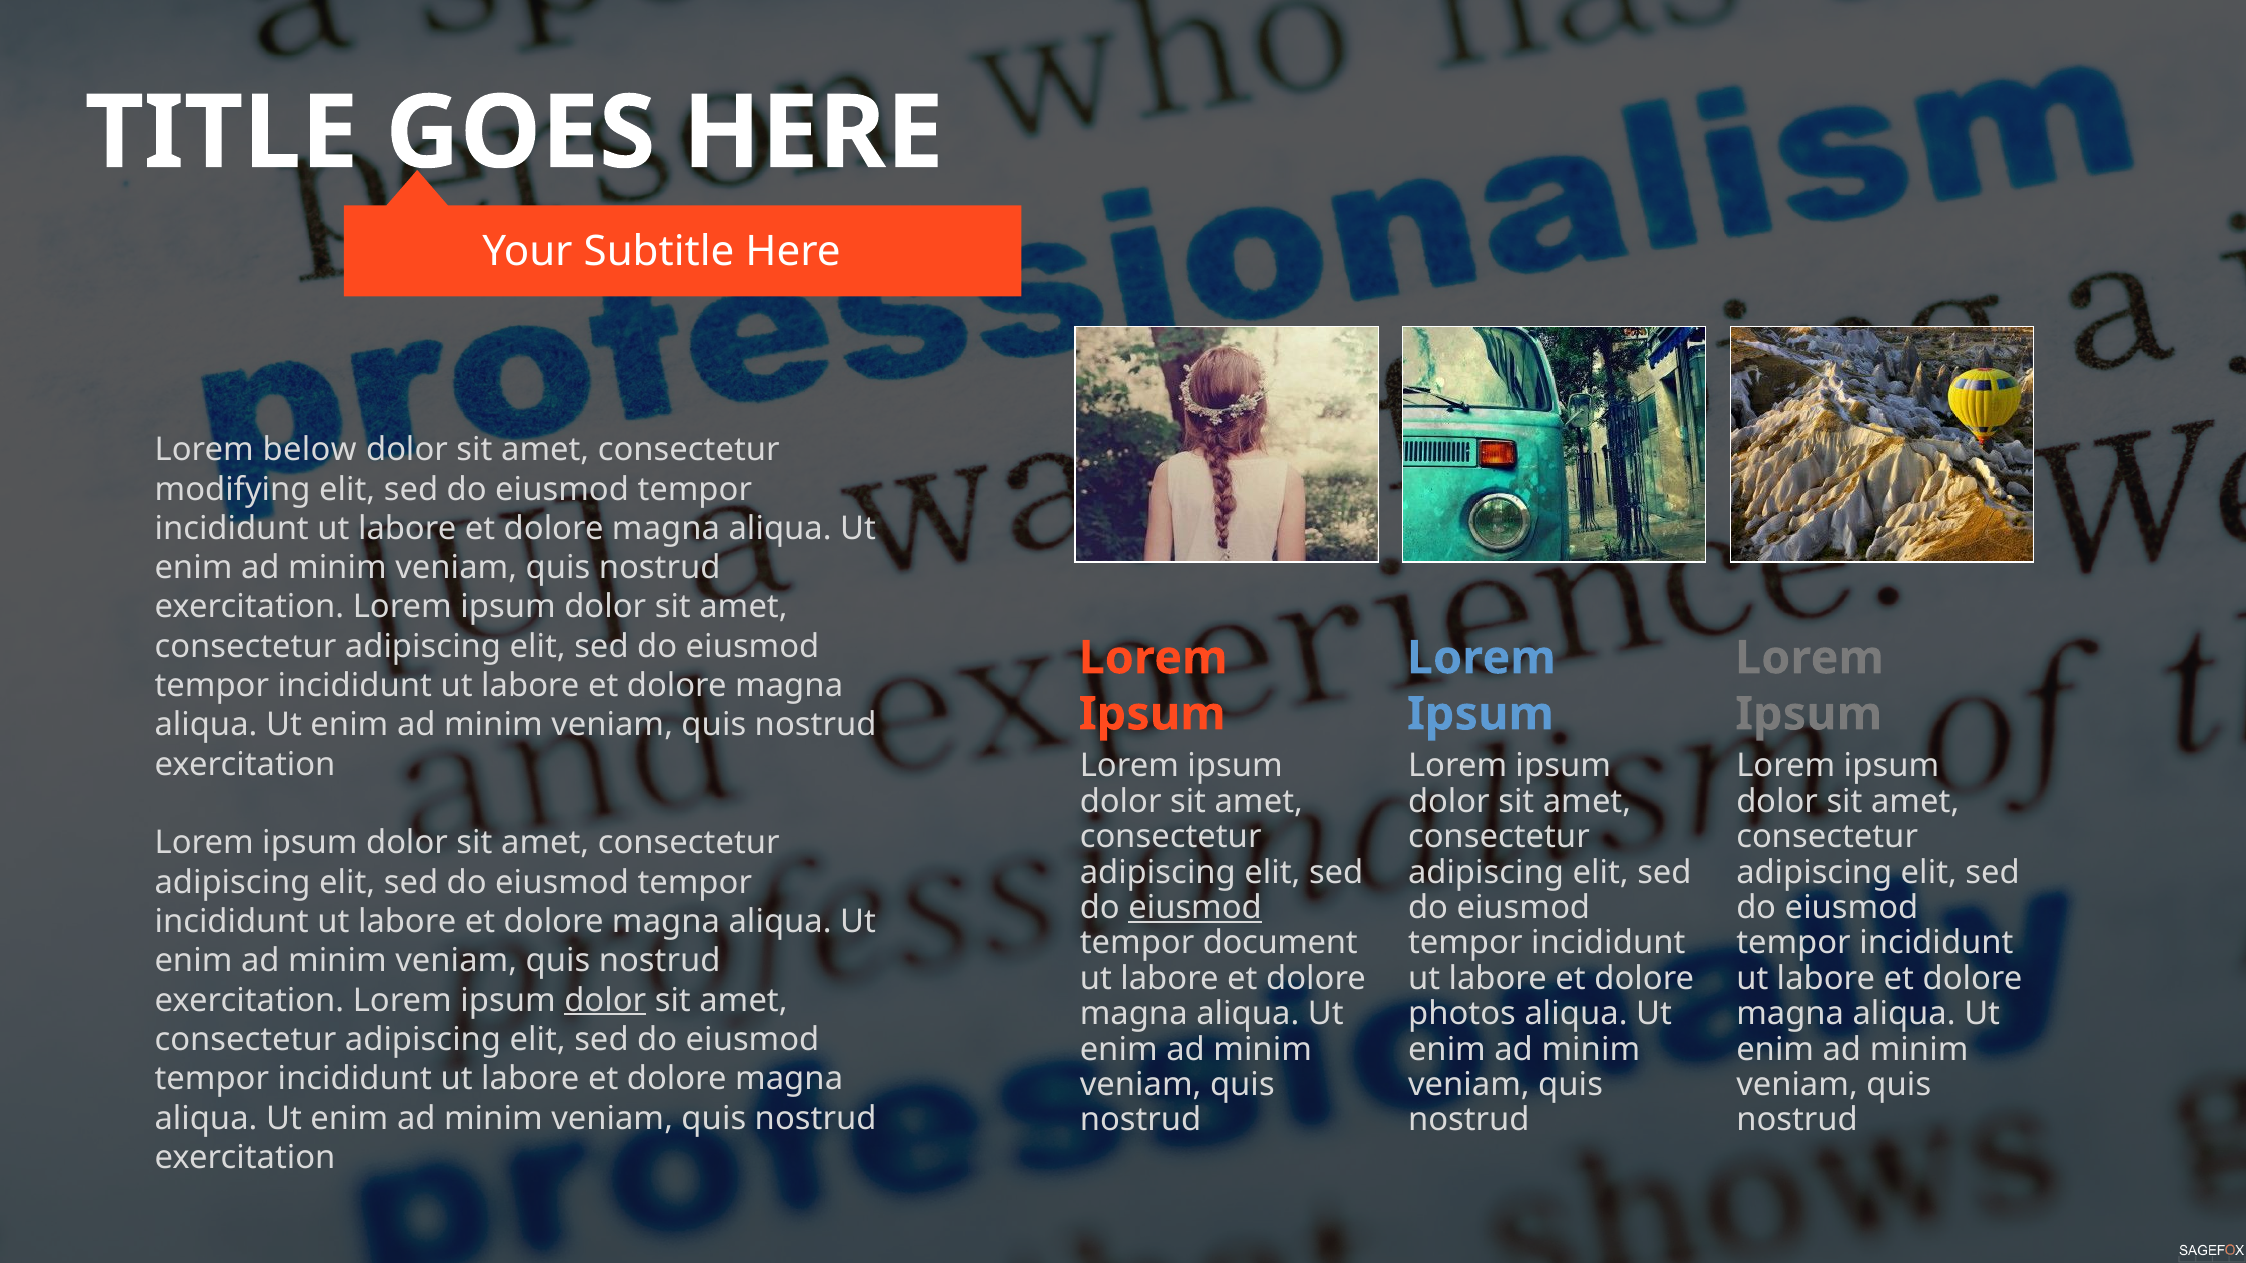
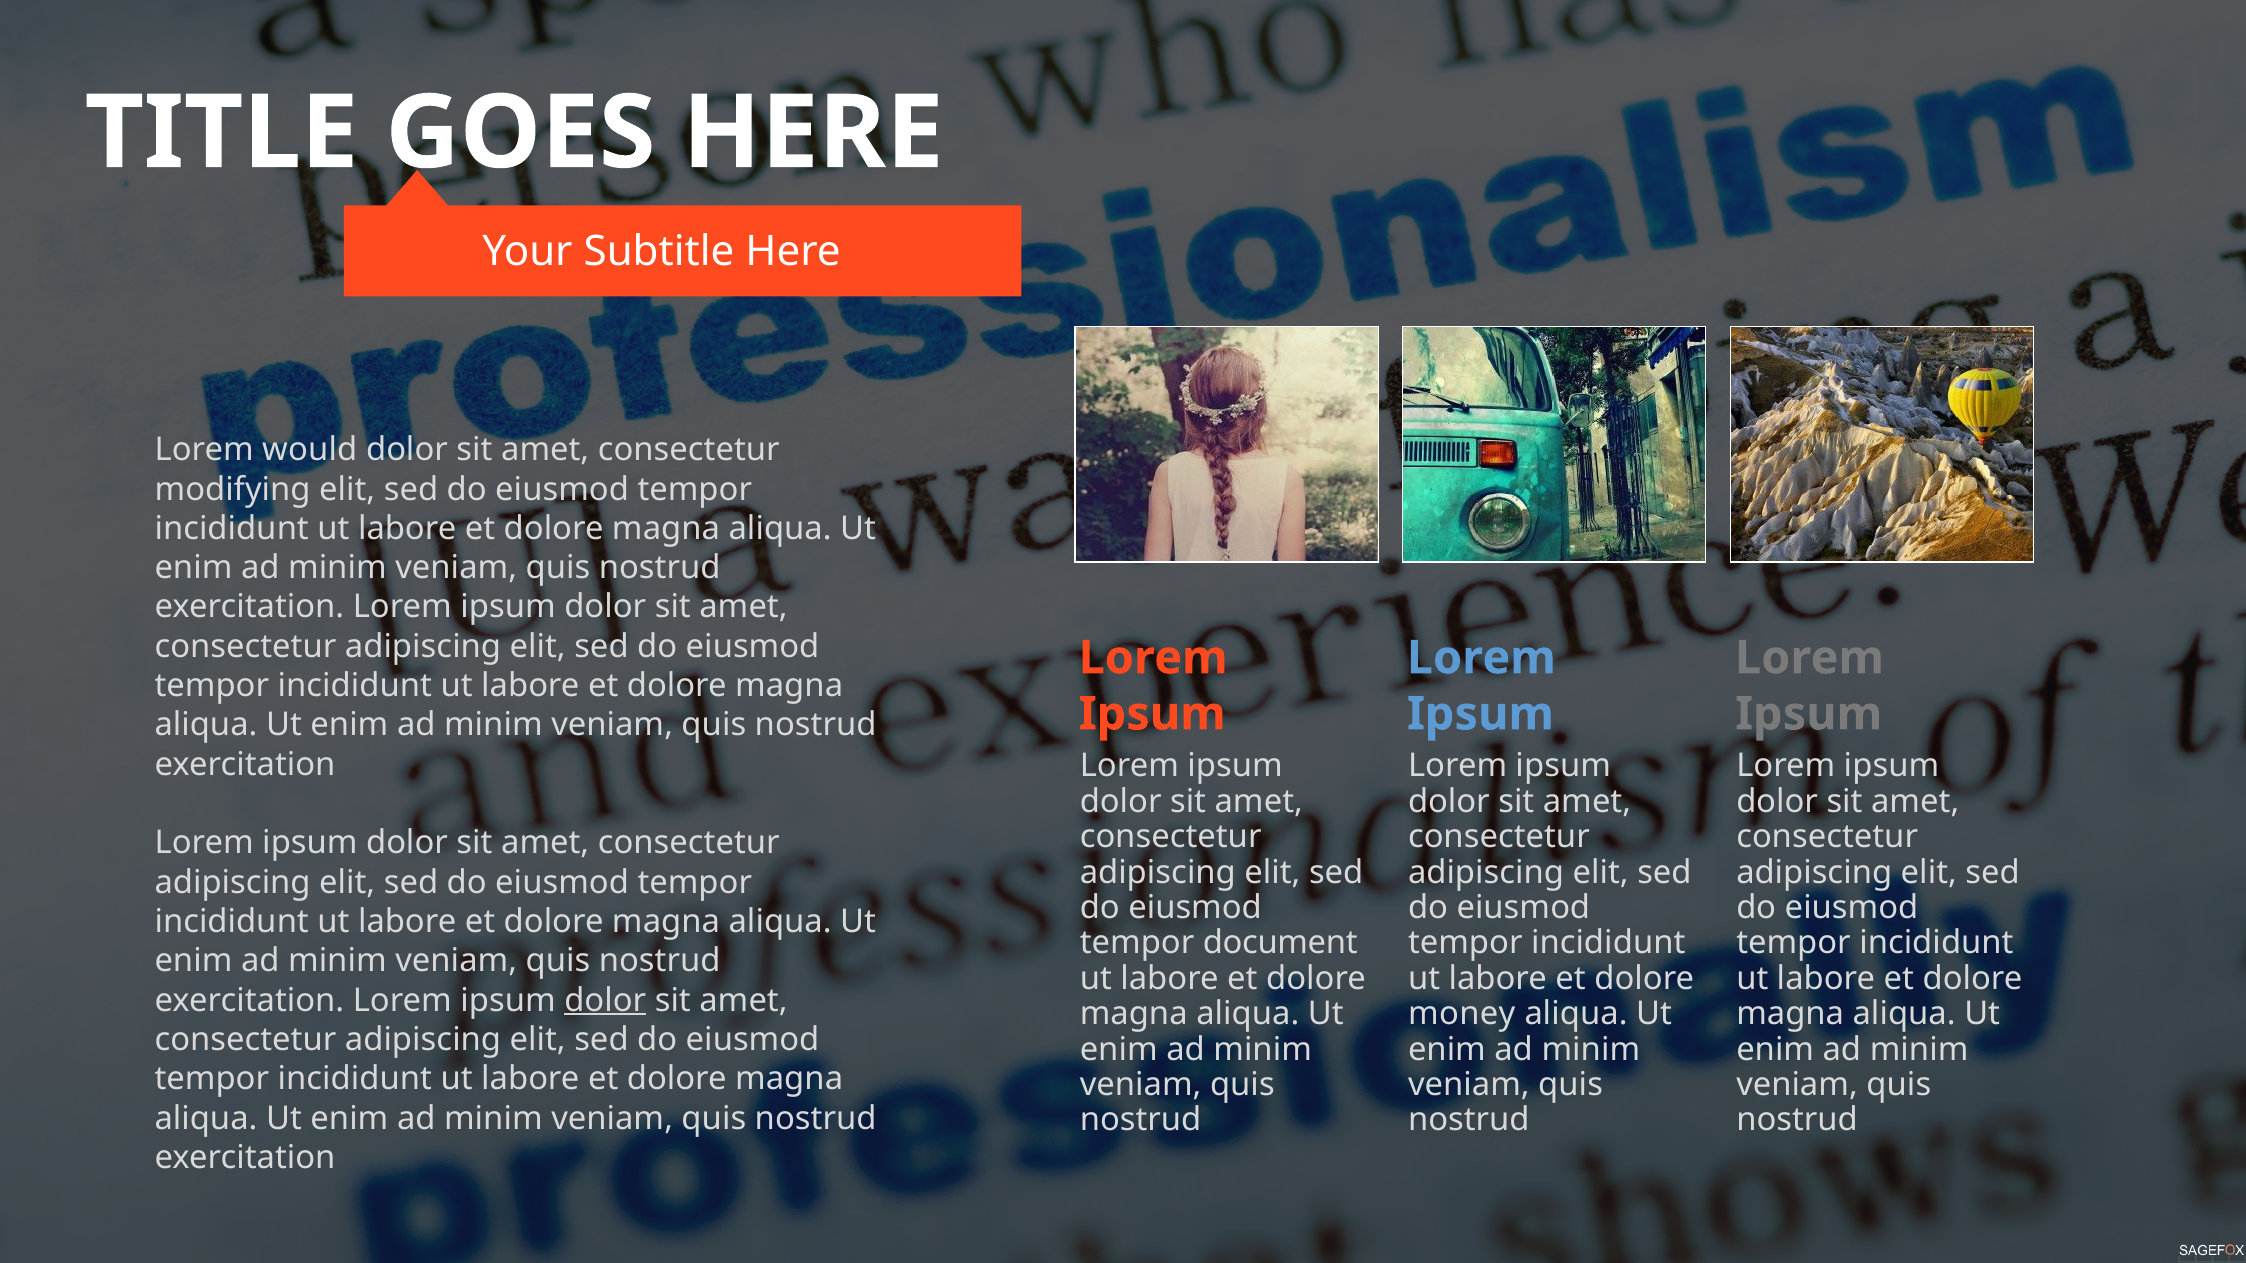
below: below -> would
eiusmod at (1195, 908) underline: present -> none
photos: photos -> money
